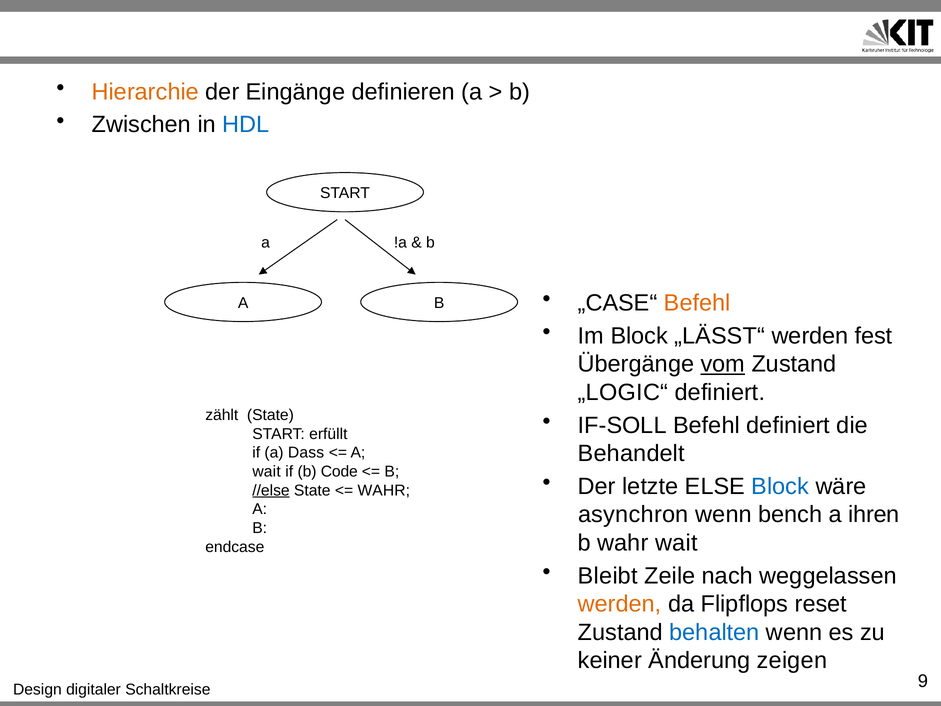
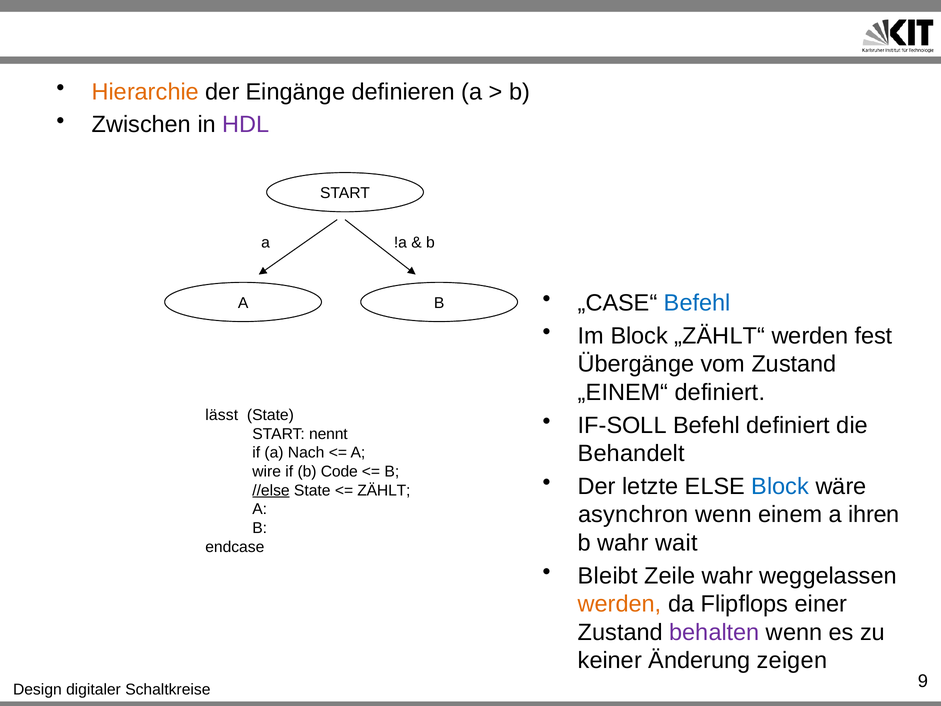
HDL colour: blue -> purple
Befehl at (697, 303) colour: orange -> blue
„LÄSST“: „LÄSST“ -> „ZÄHLT“
vom underline: present -> none
„LOGIC“: „LOGIC“ -> „EINEM“
zählt: zählt -> lässt
erfüllt: erfüllt -> nennt
Dass: Dass -> Nach
wait at (267, 471): wait -> wire
WAHR at (384, 490): WAHR -> ZÄHLT
bench: bench -> einem
Zeile nach: nach -> wahr
reset: reset -> einer
behalten colour: blue -> purple
